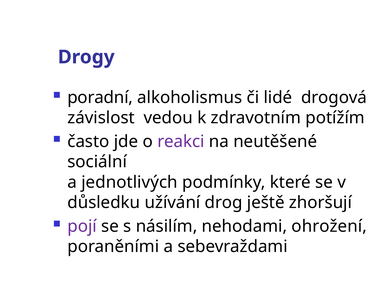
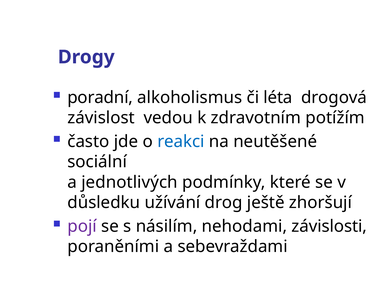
lidé: lidé -> léta
reakci colour: purple -> blue
ohrožení: ohrožení -> závislosti
